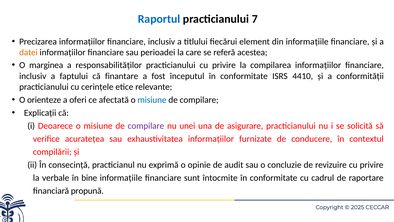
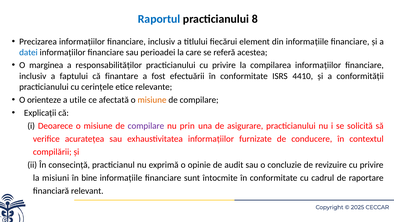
7: 7 -> 8
datei colour: orange -> blue
începutul: începutul -> efectuării
oferi: oferi -> utile
misiune at (152, 100) colour: blue -> orange
unei: unei -> prin
verbale: verbale -> misiuni
propună: propună -> relevant
